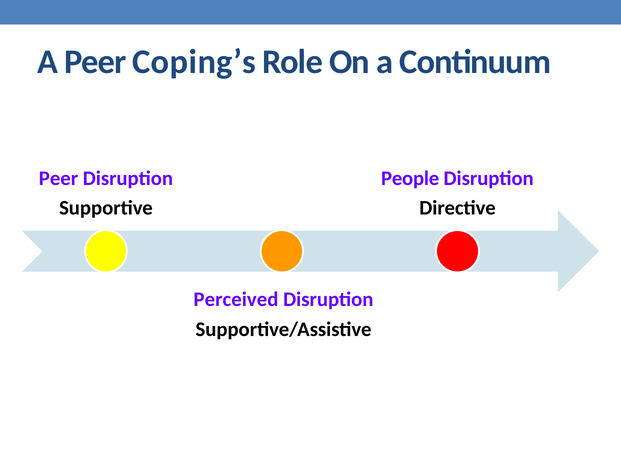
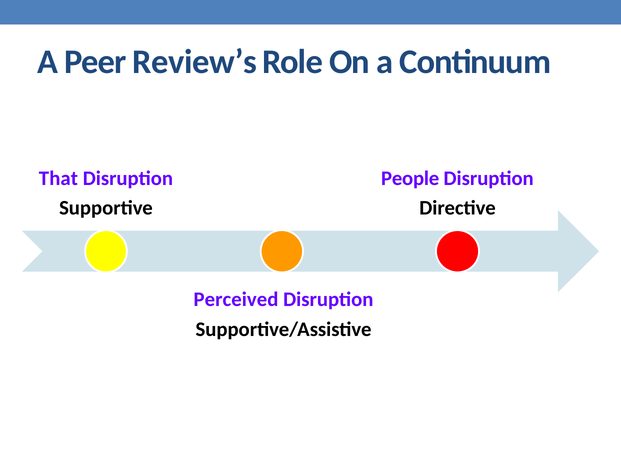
Coping’s: Coping’s -> Review’s
Peer at (58, 179): Peer -> That
